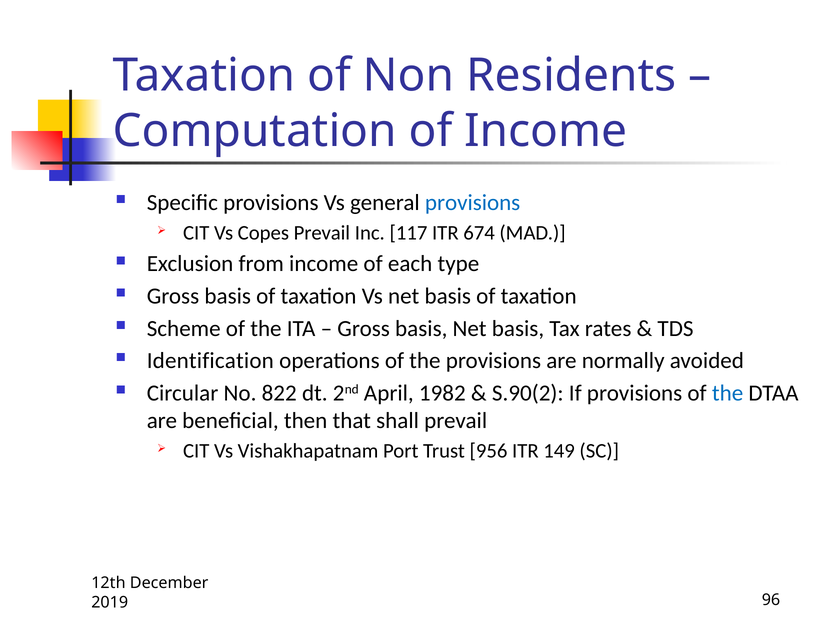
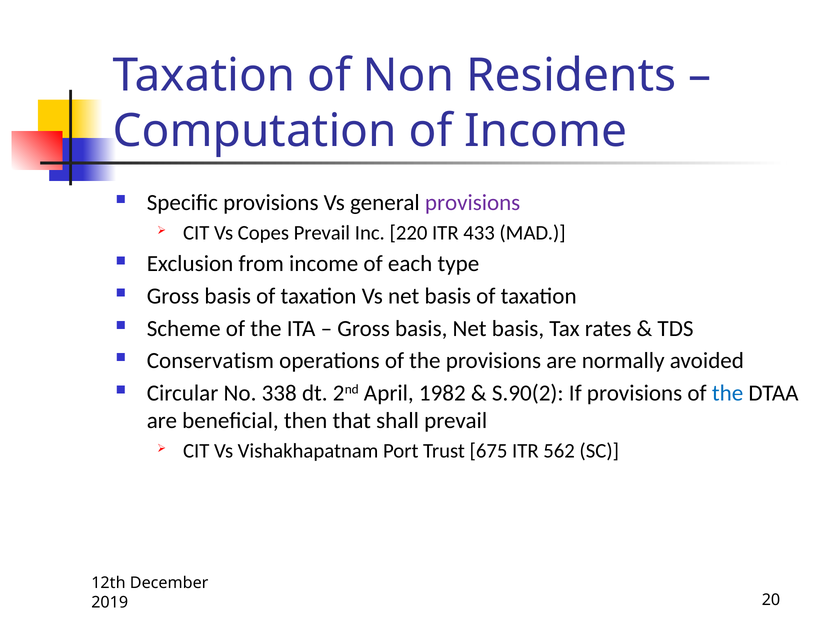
provisions at (473, 203) colour: blue -> purple
117: 117 -> 220
674: 674 -> 433
Identification: Identification -> Conservatism
822: 822 -> 338
956: 956 -> 675
149: 149 -> 562
96: 96 -> 20
